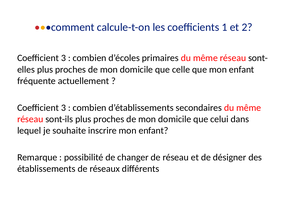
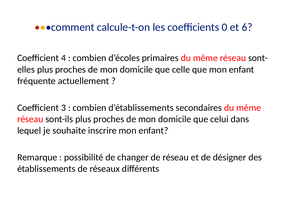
1: 1 -> 0
2: 2 -> 6
3 at (63, 58): 3 -> 4
